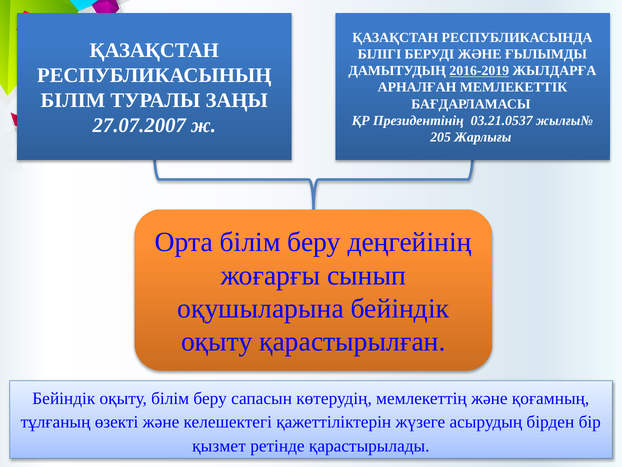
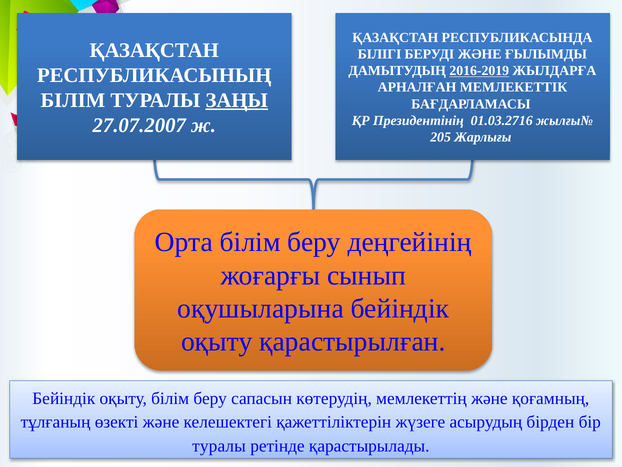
ЗАҢЫ underline: none -> present
03.21.0537: 03.21.0537 -> 01.03.2716
қызмет at (219, 446): қызмет -> туралы
